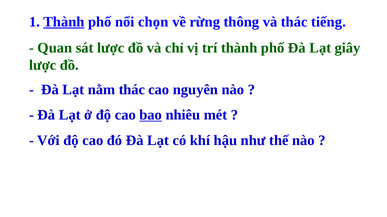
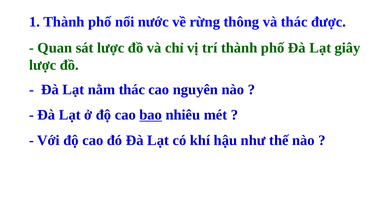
Thành at (64, 22) underline: present -> none
chọn: chọn -> nước
tiếng: tiếng -> được
